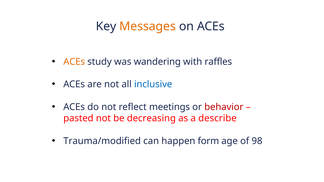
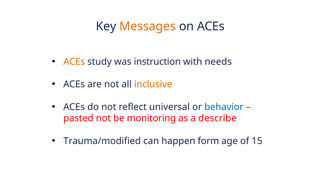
wandering: wandering -> instruction
raffles: raffles -> needs
inclusive colour: blue -> orange
meetings: meetings -> universal
behavior colour: red -> blue
decreasing: decreasing -> monitoring
98: 98 -> 15
